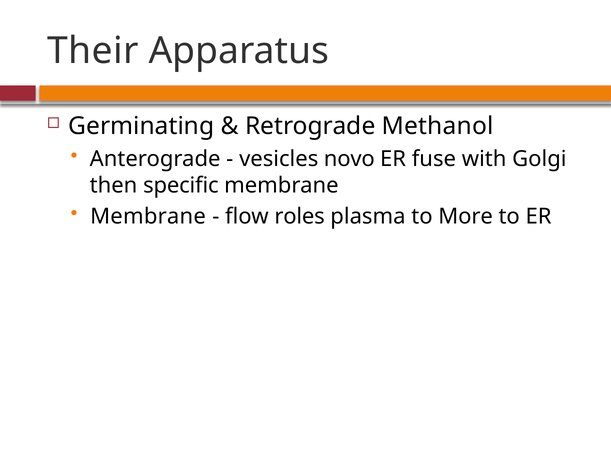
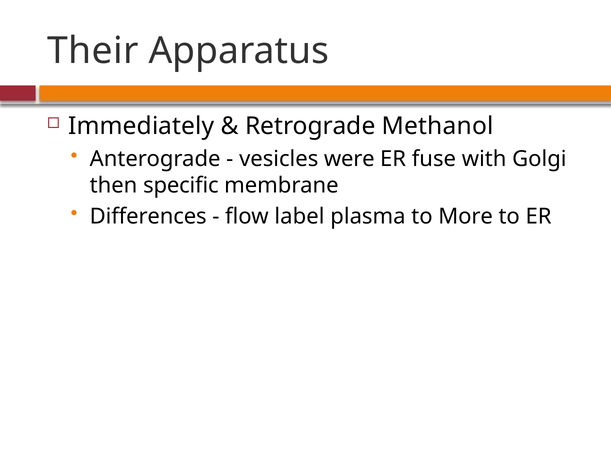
Germinating: Germinating -> Immediately
novo: novo -> were
Membrane at (148, 217): Membrane -> Differences
roles: roles -> label
